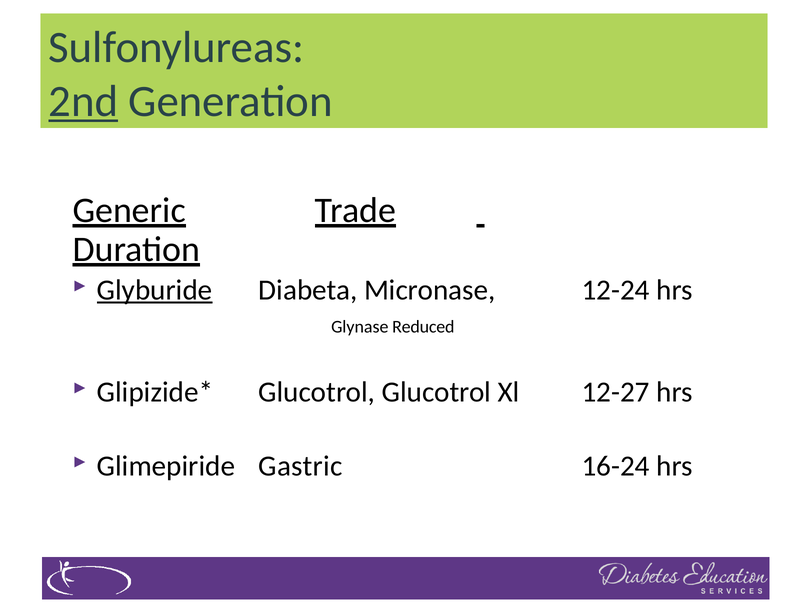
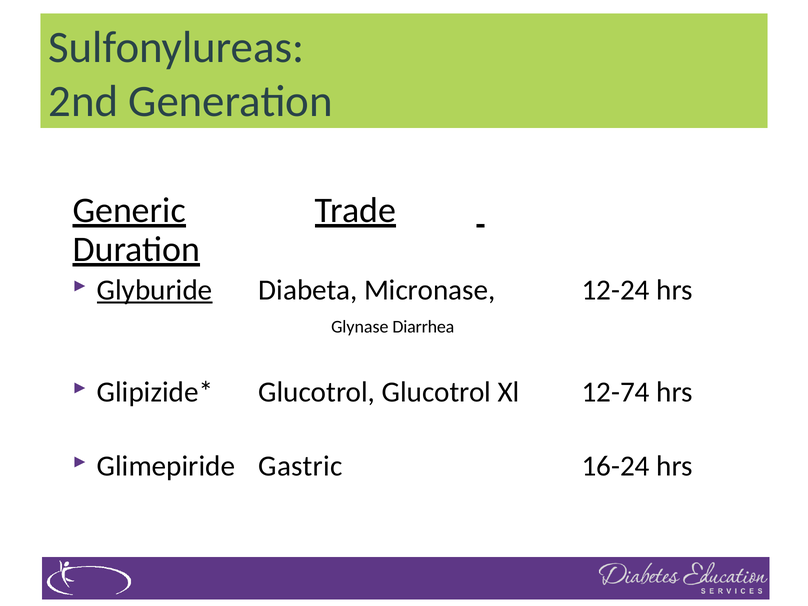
2nd underline: present -> none
Reduced: Reduced -> Diarrhea
12-27: 12-27 -> 12-74
